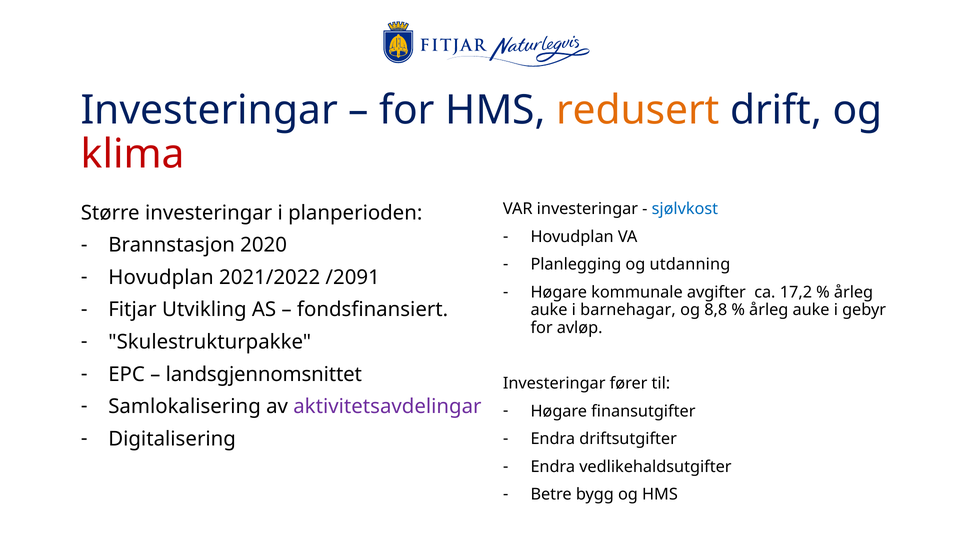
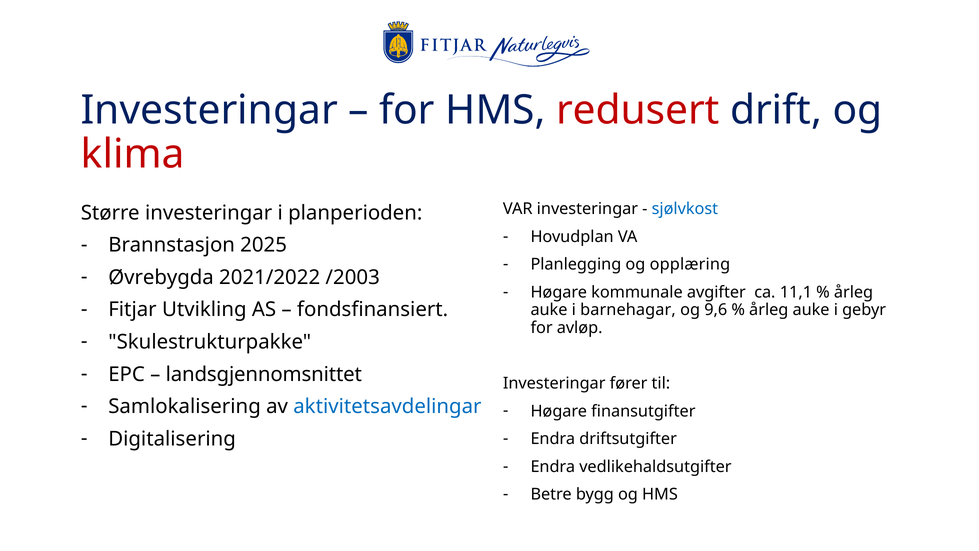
redusert colour: orange -> red
2020: 2020 -> 2025
utdanning: utdanning -> opplæring
Hovudplan at (161, 277): Hovudplan -> Øvrebygda
/2091: /2091 -> /2003
17,2: 17,2 -> 11,1
8,8: 8,8 -> 9,6
aktivitetsavdelingar colour: purple -> blue
